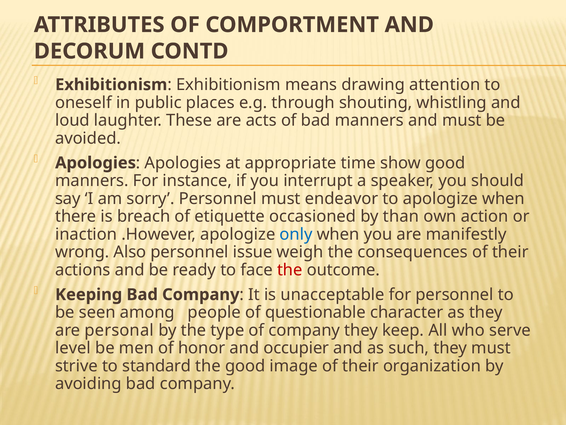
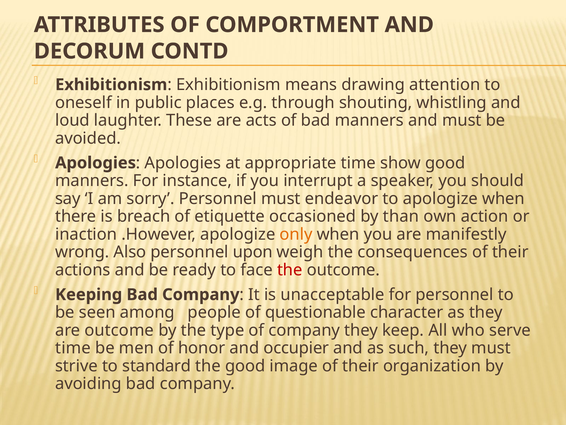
only colour: blue -> orange
issue: issue -> upon
are personal: personal -> outcome
level at (73, 348): level -> time
